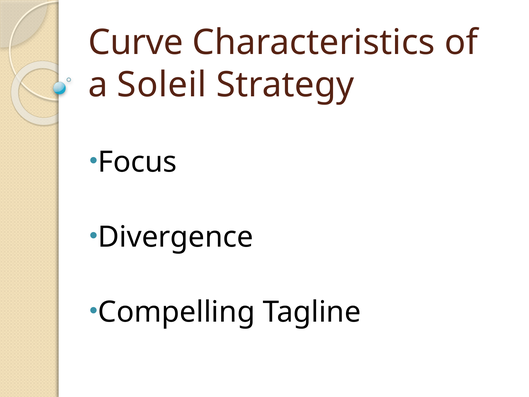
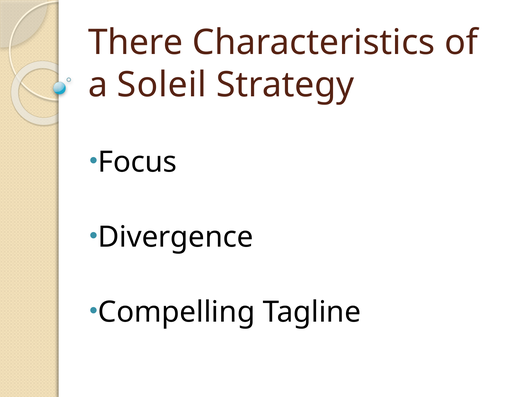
Curve: Curve -> There
